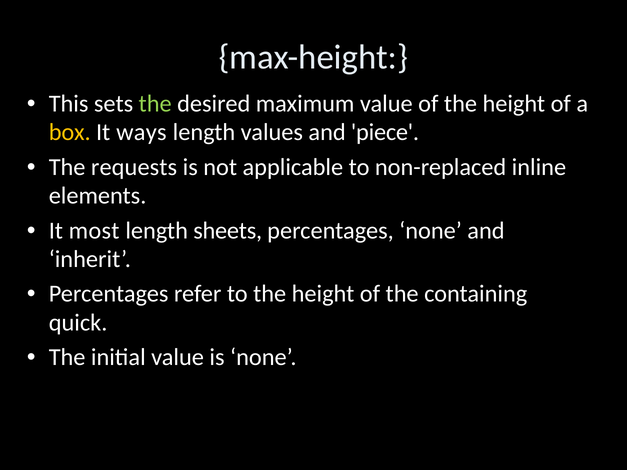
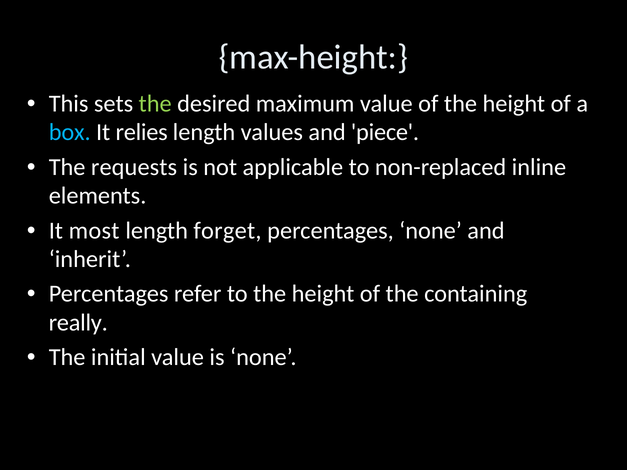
box colour: yellow -> light blue
ways: ways -> relies
sheets: sheets -> forget
quick: quick -> really
